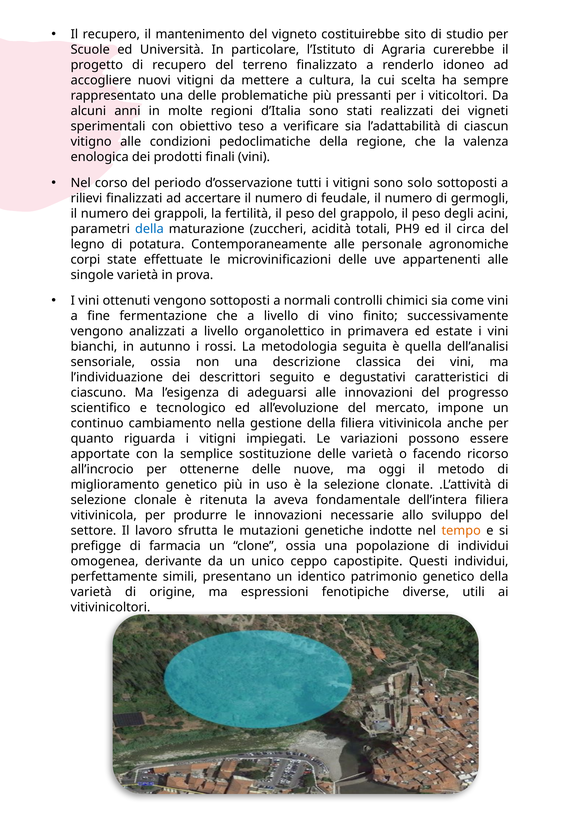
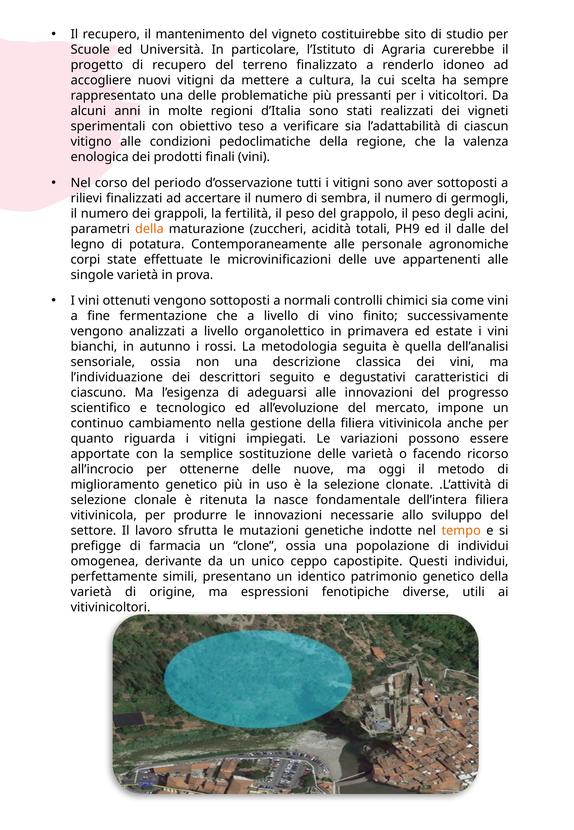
solo: solo -> aver
feudale: feudale -> sembra
della at (149, 229) colour: blue -> orange
circa: circa -> dalle
aveva: aveva -> nasce
